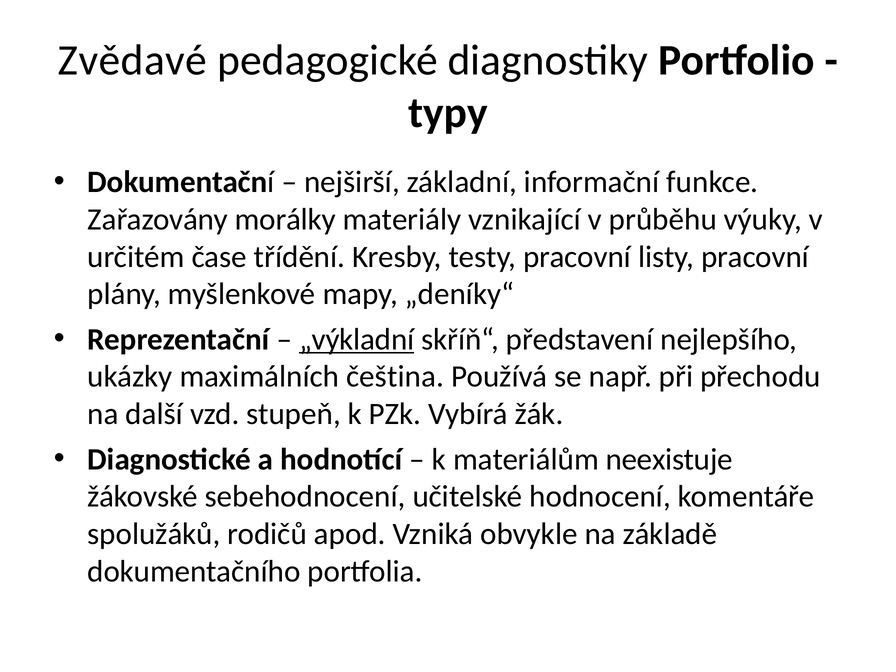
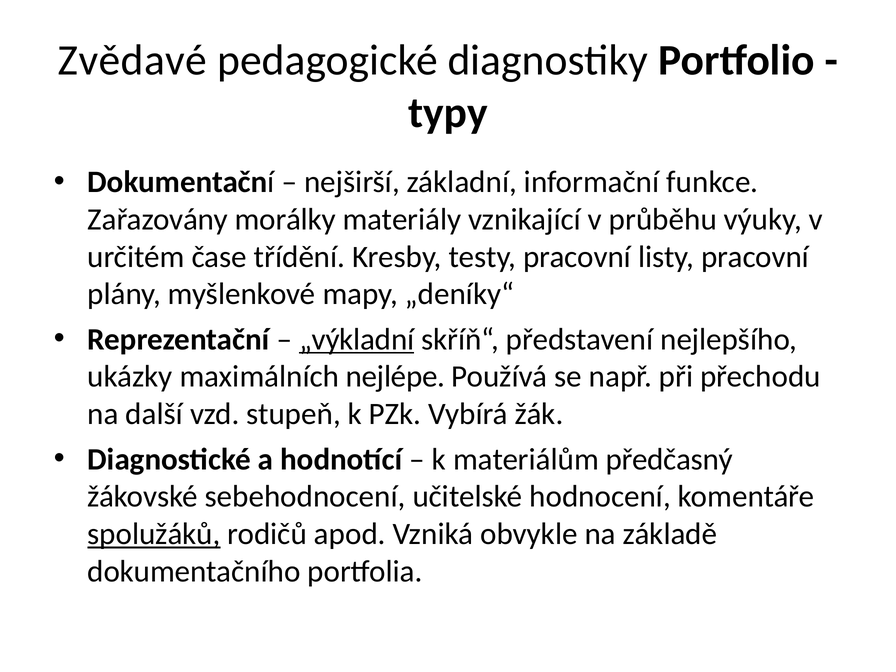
čeština: čeština -> nejlépe
neexistuje: neexistuje -> předčasný
spolužáků underline: none -> present
